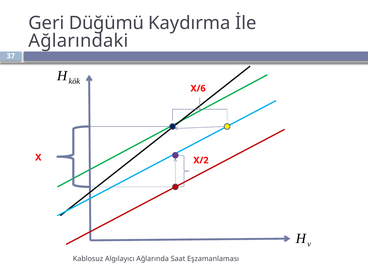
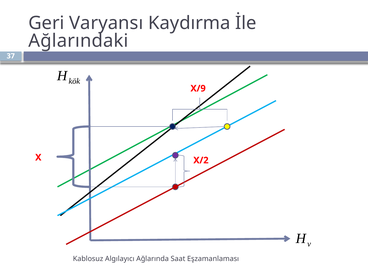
Düğümü: Düğümü -> Varyansı
X/6: X/6 -> X/9
